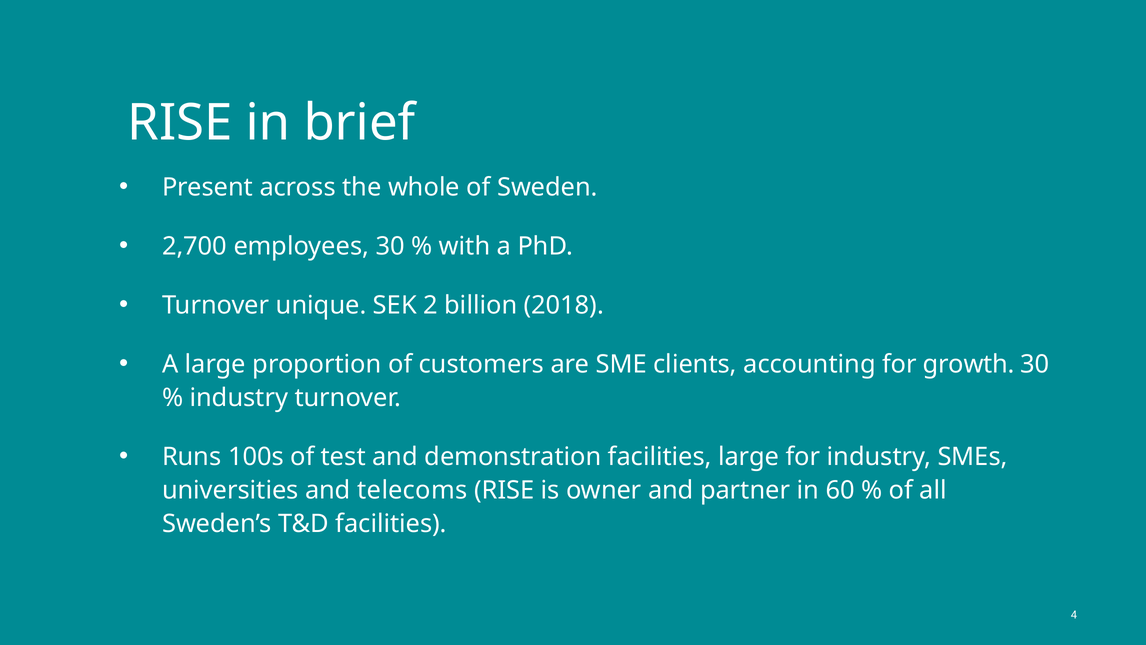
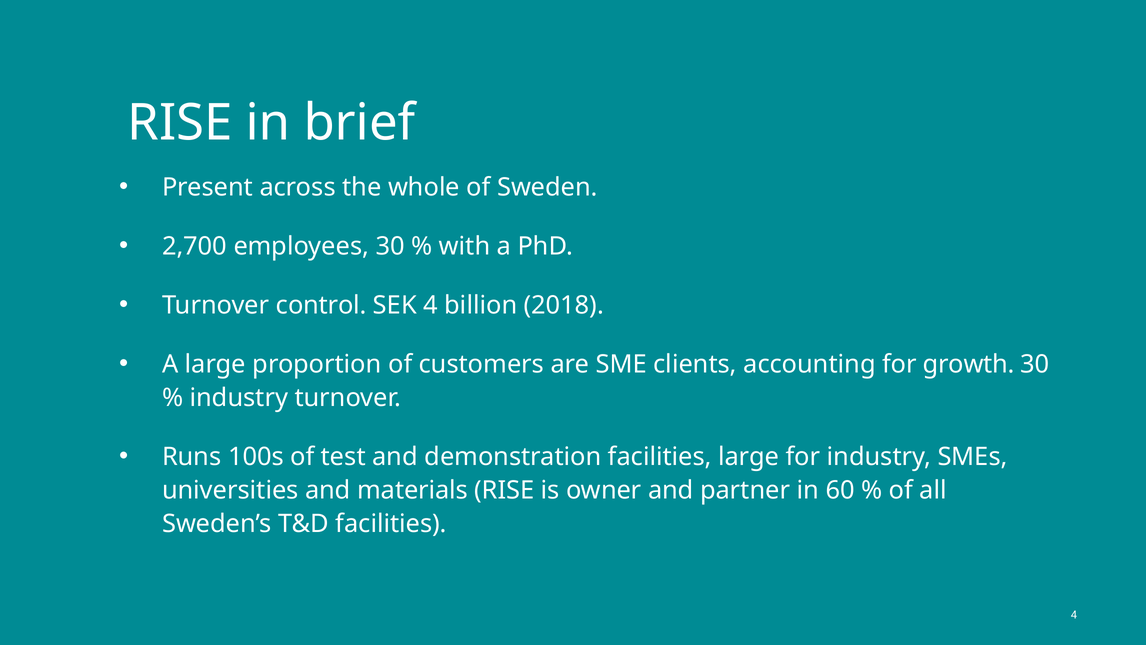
unique: unique -> control
SEK 2: 2 -> 4
telecoms: telecoms -> materials
